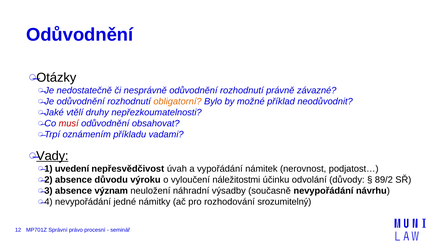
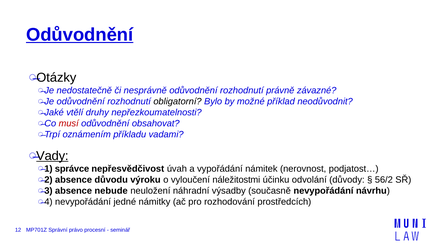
Odůvodnění at (80, 35) underline: none -> present
obligatorní colour: orange -> black
uvedení: uvedení -> správce
89/2: 89/2 -> 56/2
význam: význam -> nebude
srozumitelný: srozumitelný -> prostředcích
